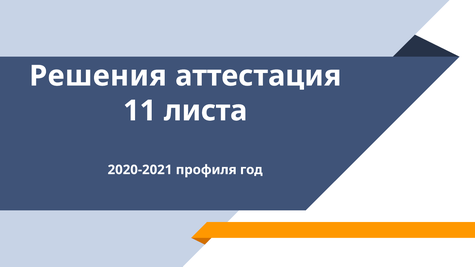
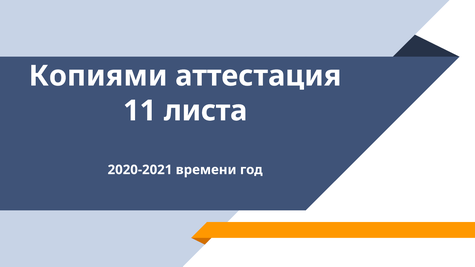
Решения: Решения -> Копиями
профиля: профиля -> времени
